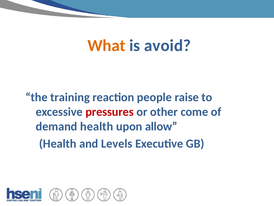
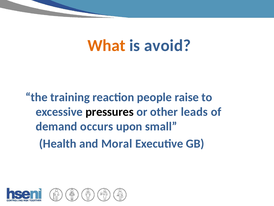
pressures colour: red -> black
come: come -> leads
demand health: health -> occurs
allow: allow -> small
Levels: Levels -> Moral
